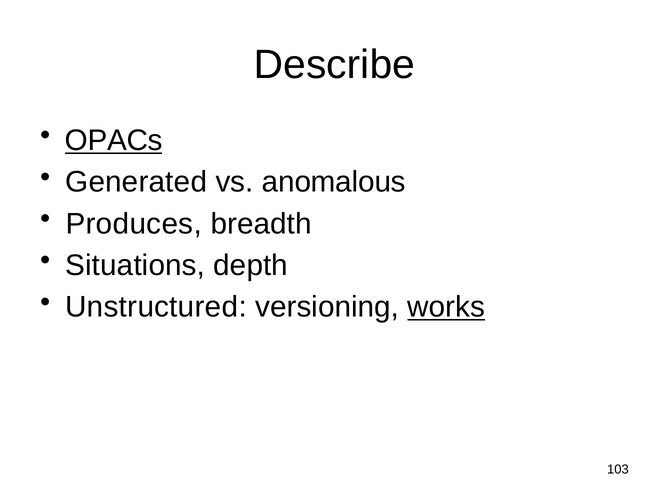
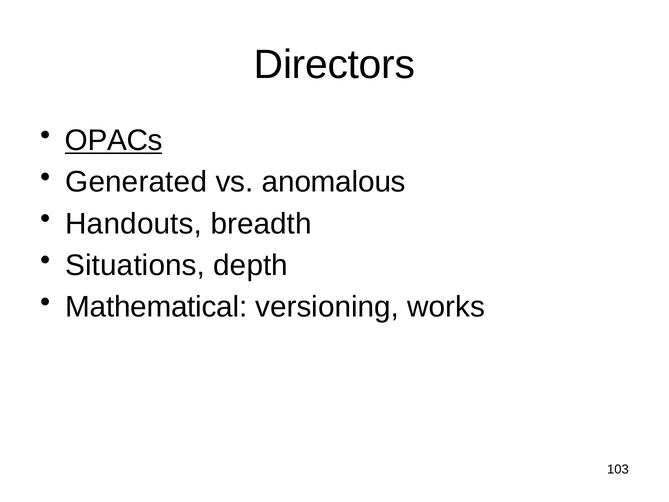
Describe: Describe -> Directors
Produces: Produces -> Handouts
Unstructured: Unstructured -> Mathematical
works underline: present -> none
